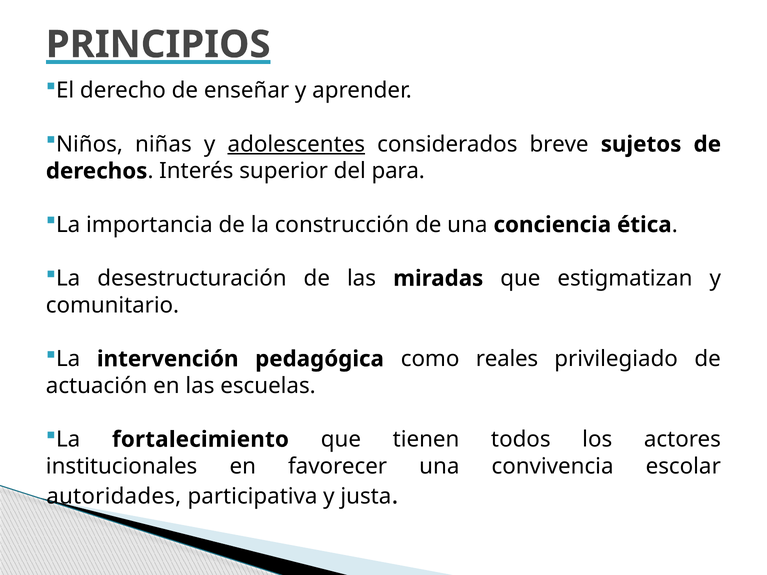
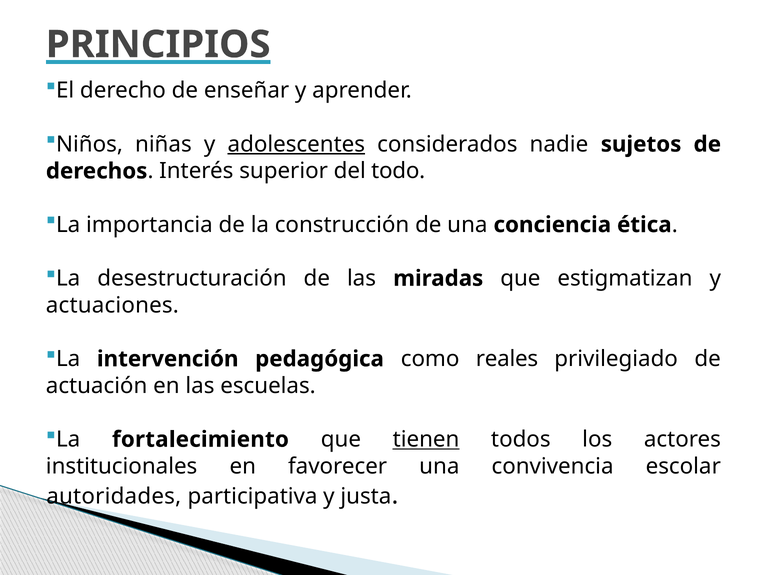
breve: breve -> nadie
para: para -> todo
comunitario: comunitario -> actuaciones
tienen underline: none -> present
